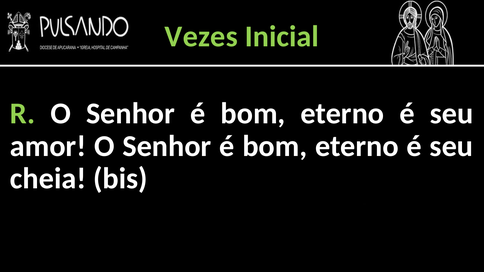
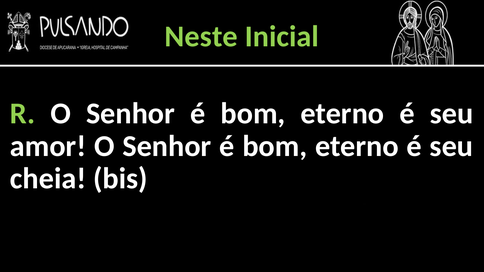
Vezes: Vezes -> Neste
